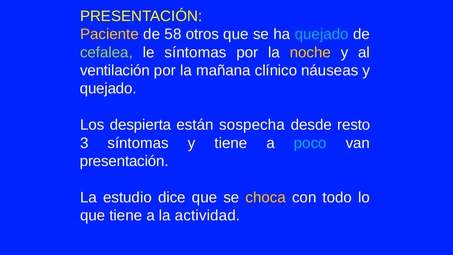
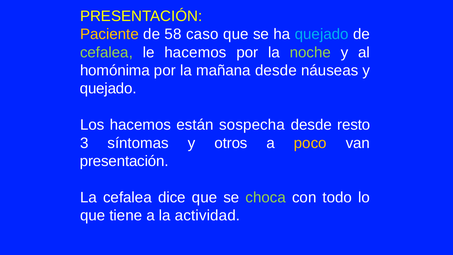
otros: otros -> caso
le síntomas: síntomas -> hacemos
noche colour: yellow -> light green
ventilación: ventilación -> homónima
mañana clínico: clínico -> desde
Los despierta: despierta -> hacemos
y tiene: tiene -> otros
poco colour: light blue -> yellow
La estudio: estudio -> cefalea
choca colour: yellow -> light green
